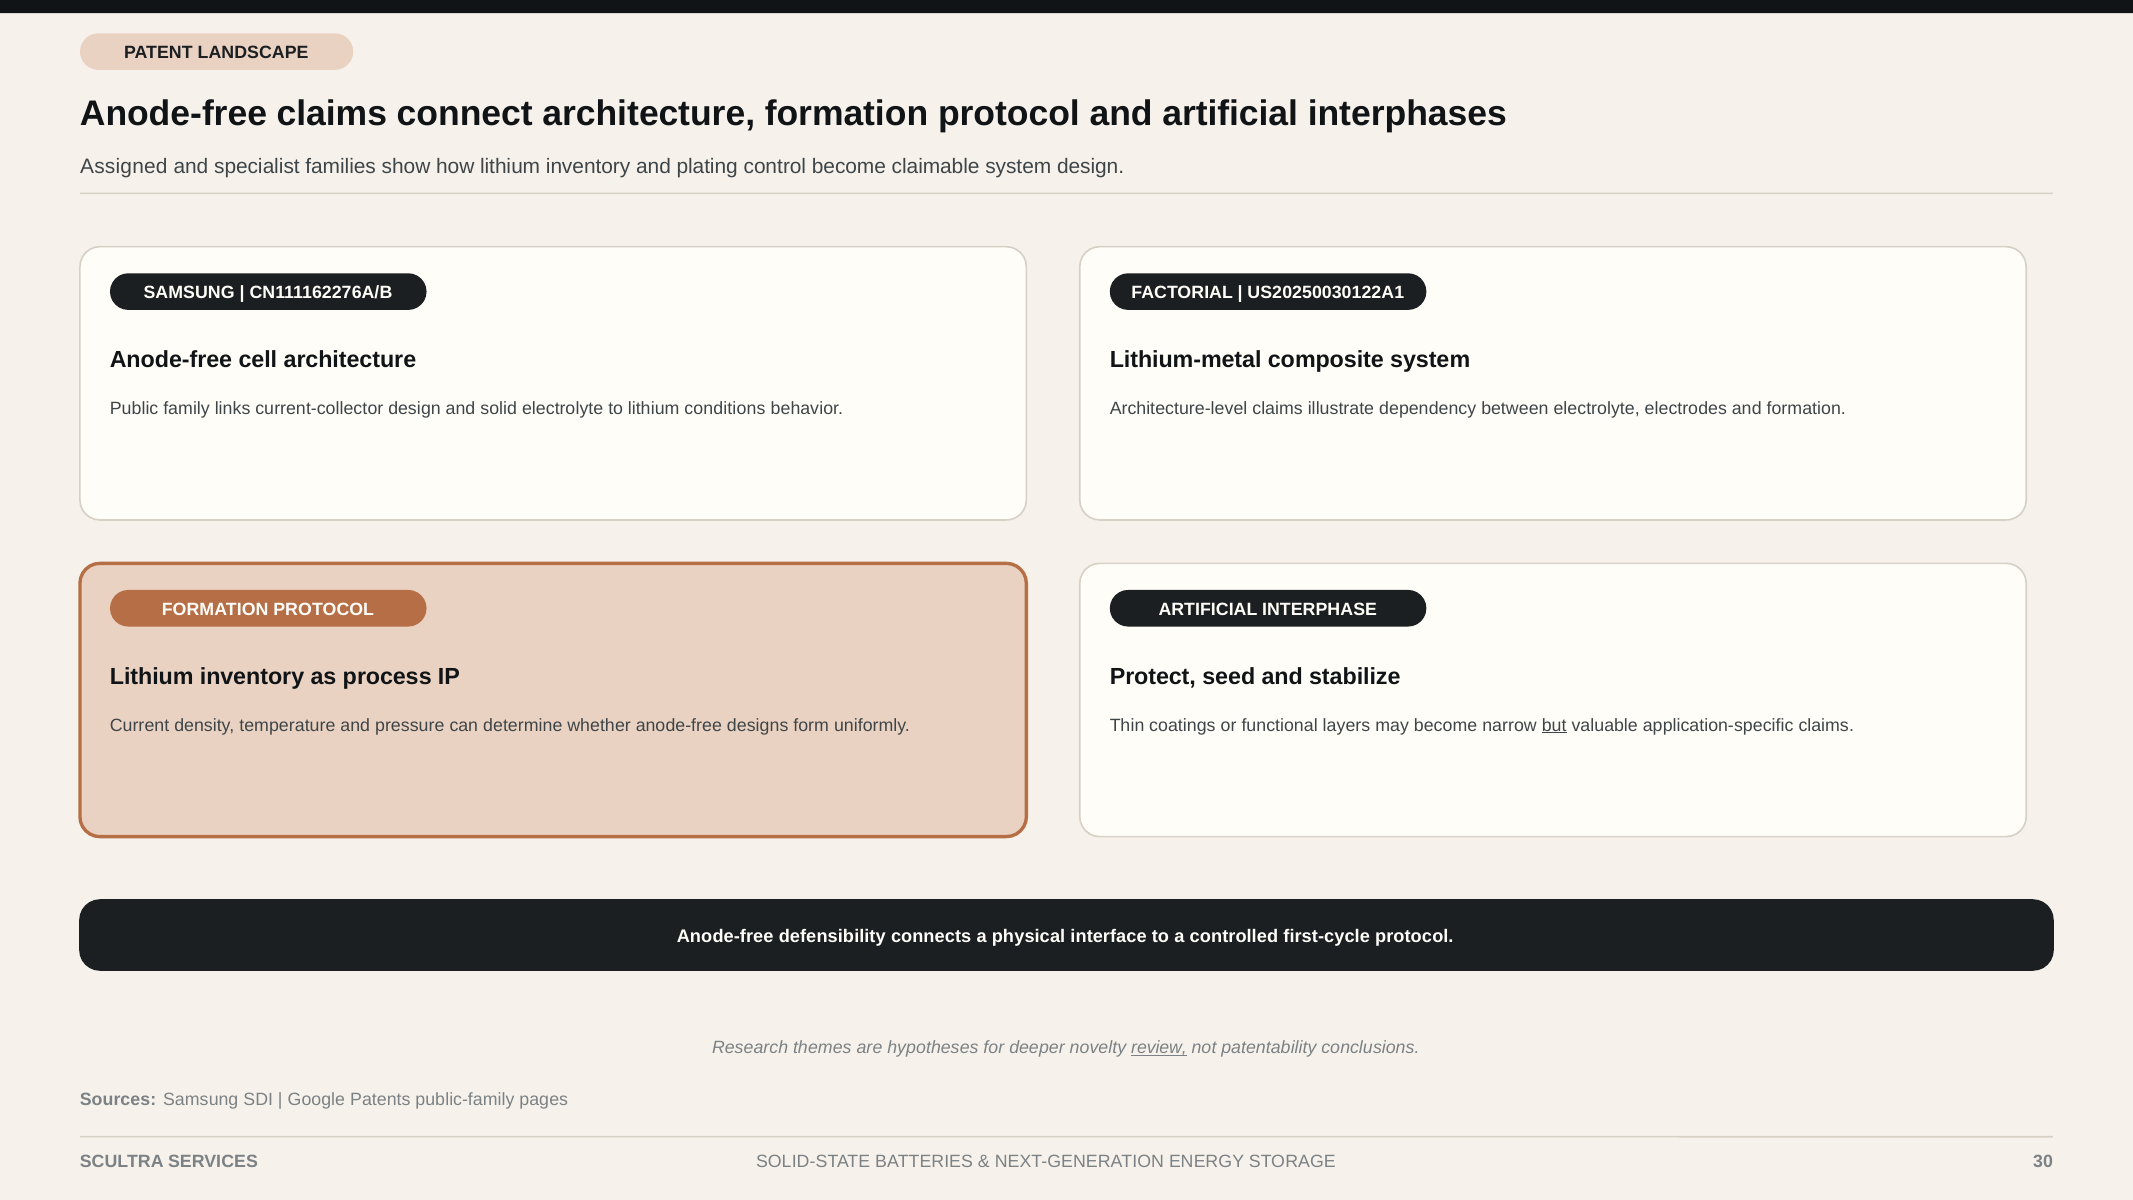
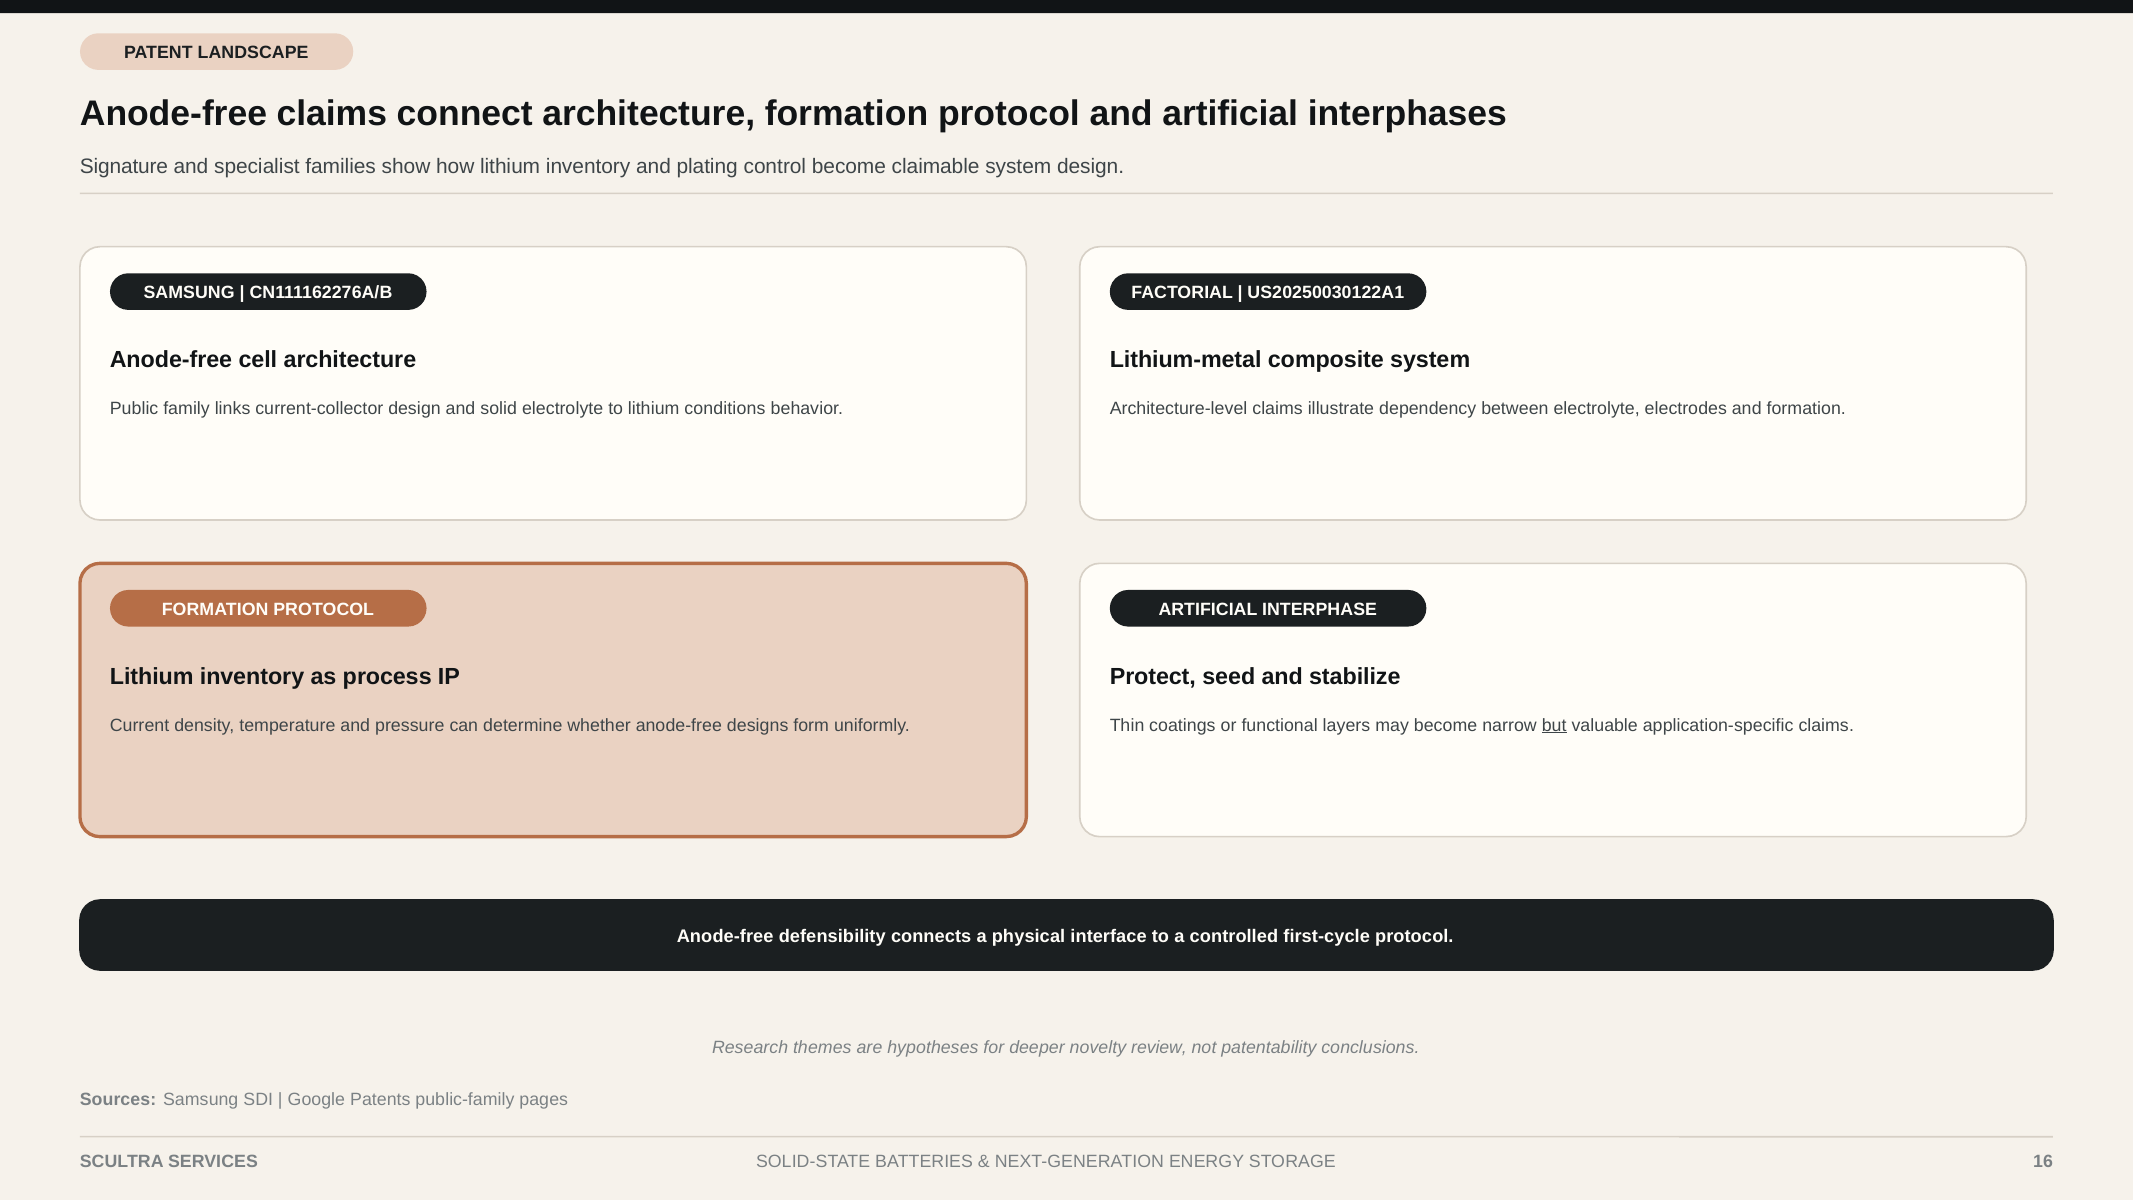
Assigned: Assigned -> Signature
review underline: present -> none
30: 30 -> 16
